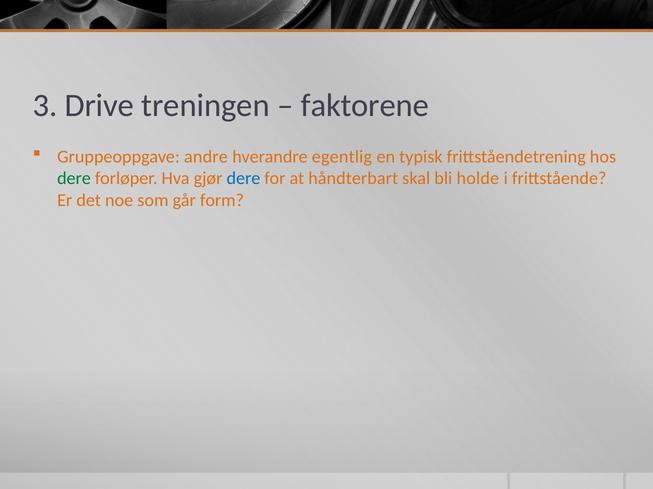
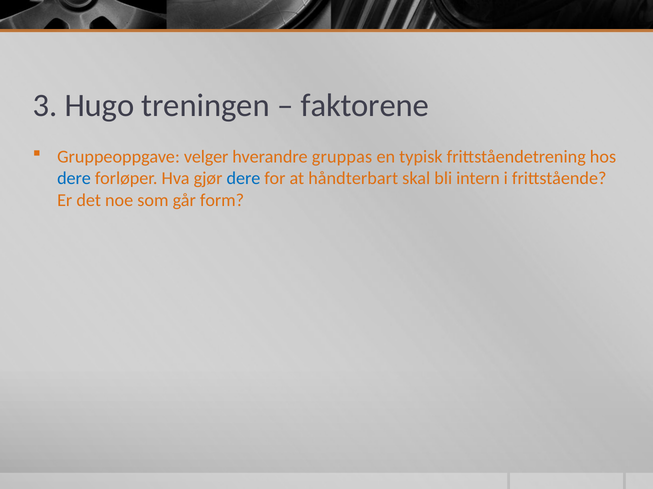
Drive: Drive -> Hugo
andre: andre -> velger
egentlig: egentlig -> gruppas
dere at (74, 179) colour: green -> blue
holde: holde -> intern
